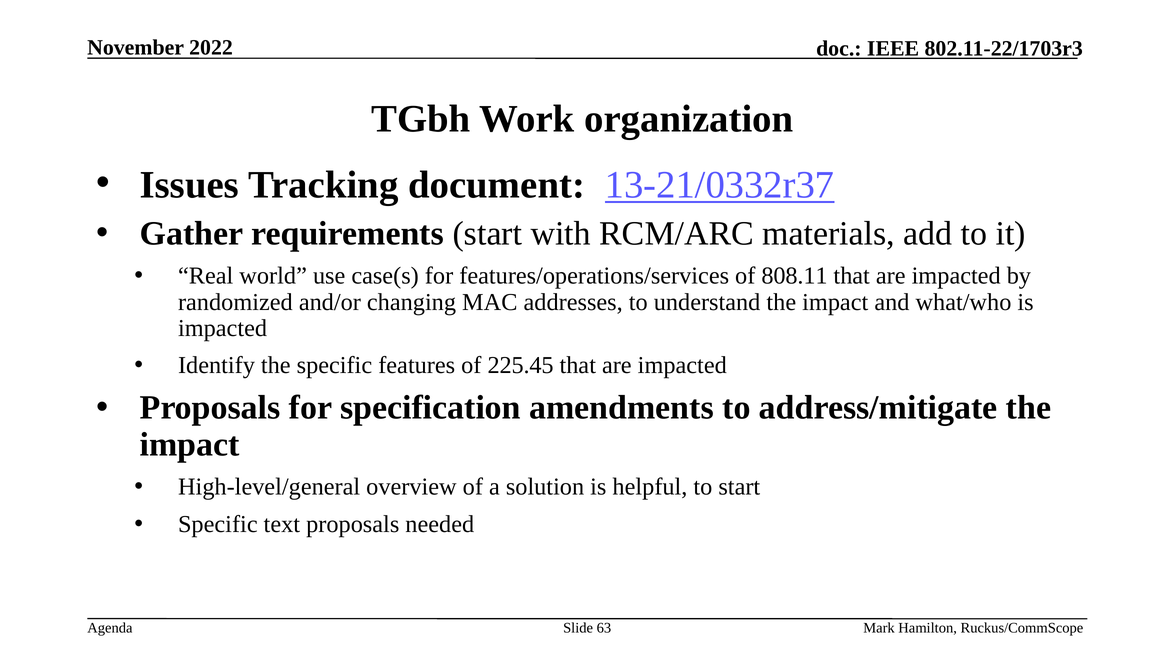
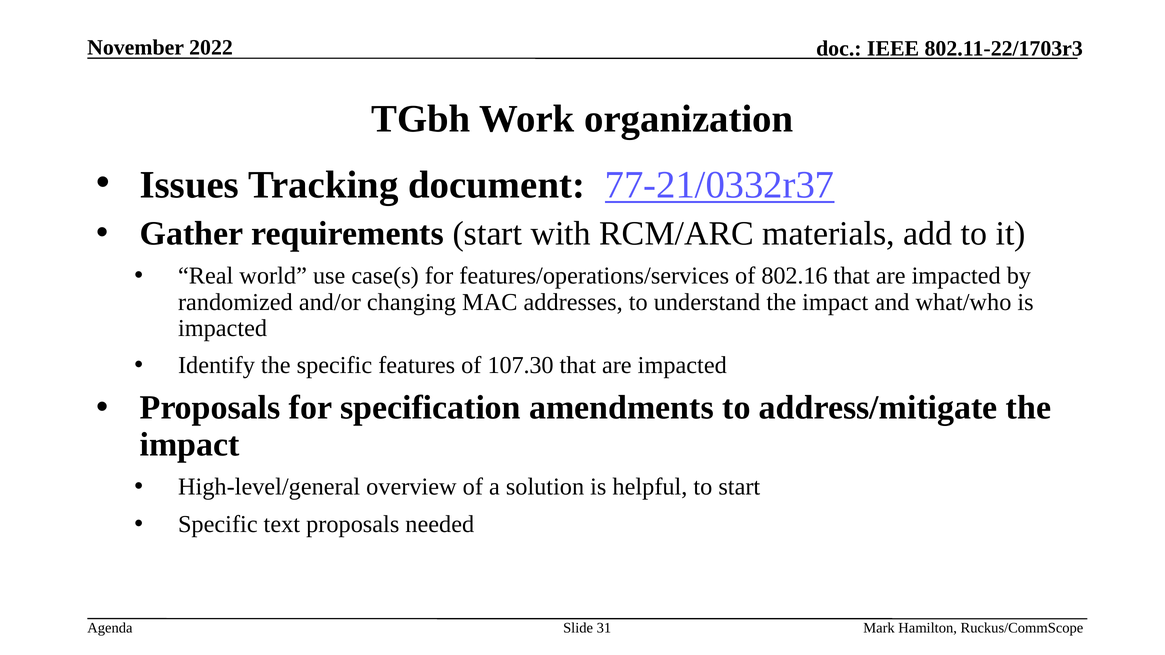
13-21/0332r37: 13-21/0332r37 -> 77-21/0332r37
808.11: 808.11 -> 802.16
225.45: 225.45 -> 107.30
63: 63 -> 31
